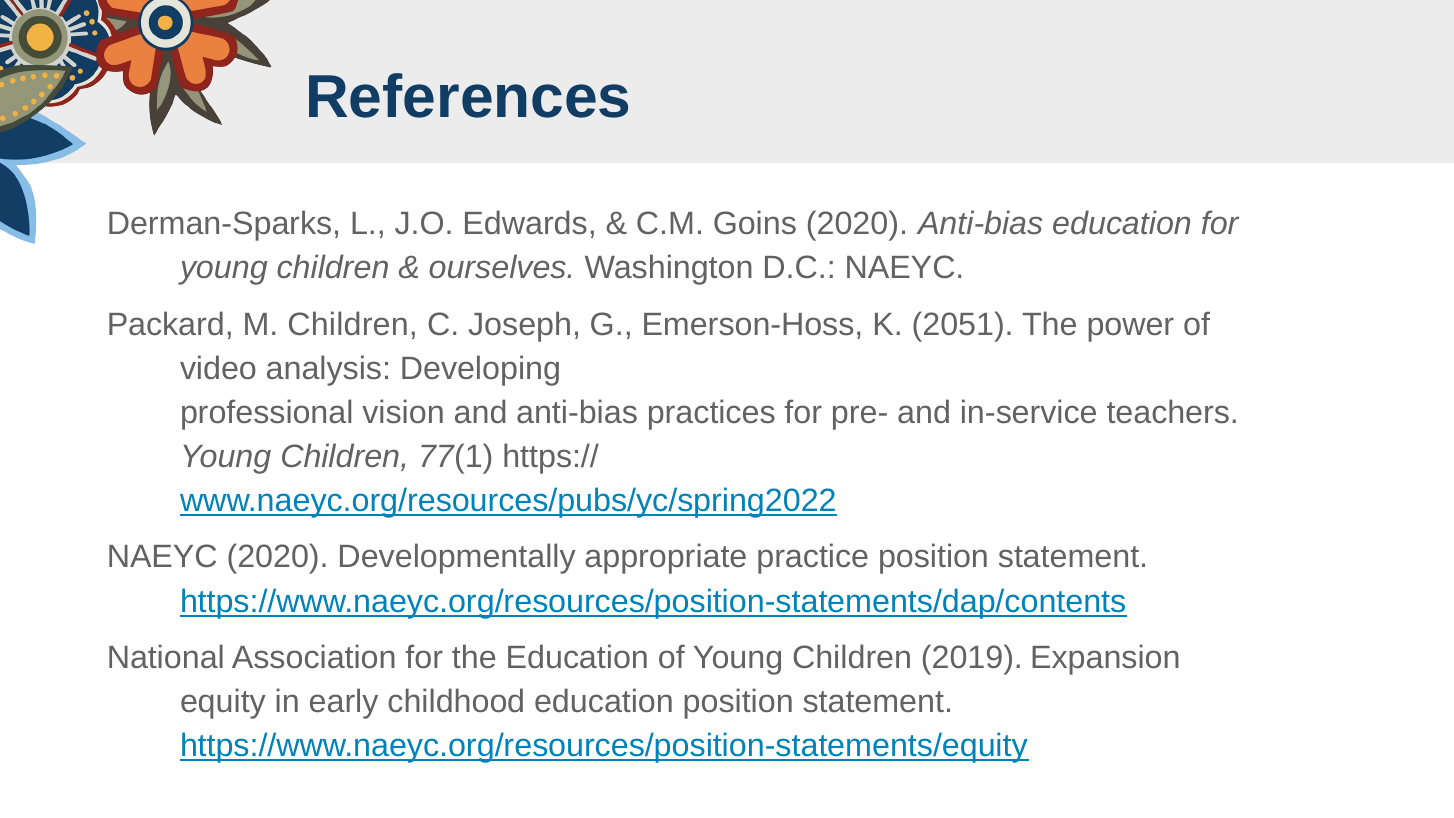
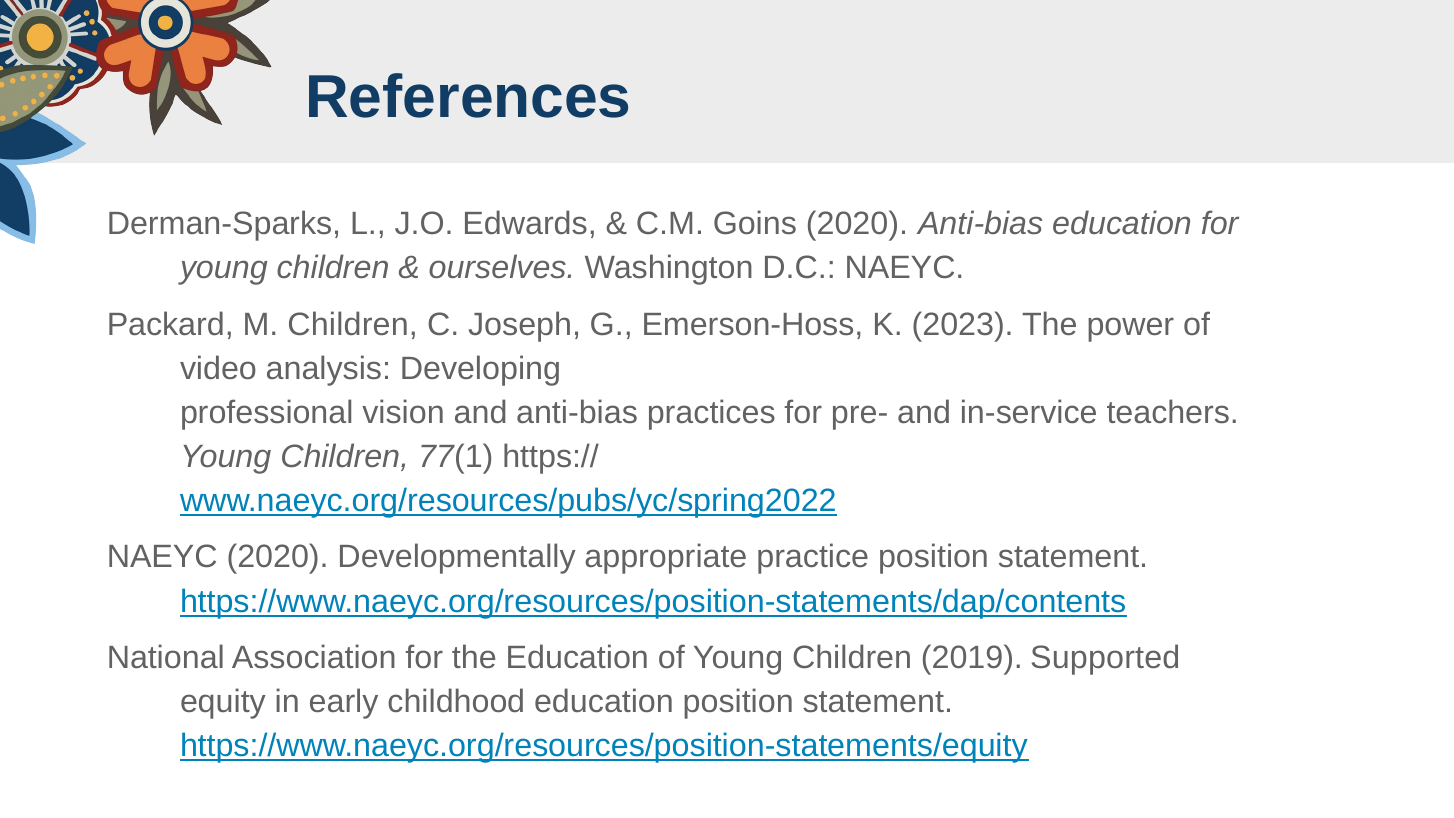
2051: 2051 -> 2023
Expansion: Expansion -> Supported
